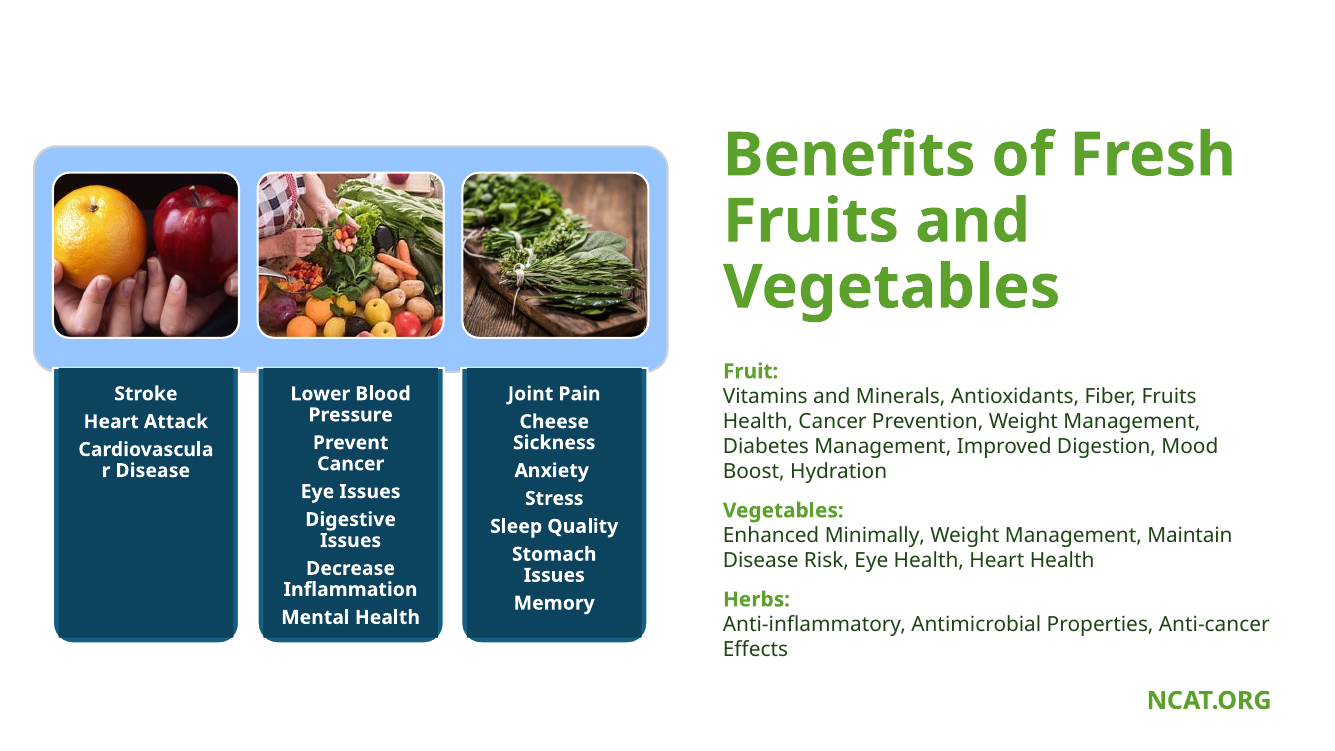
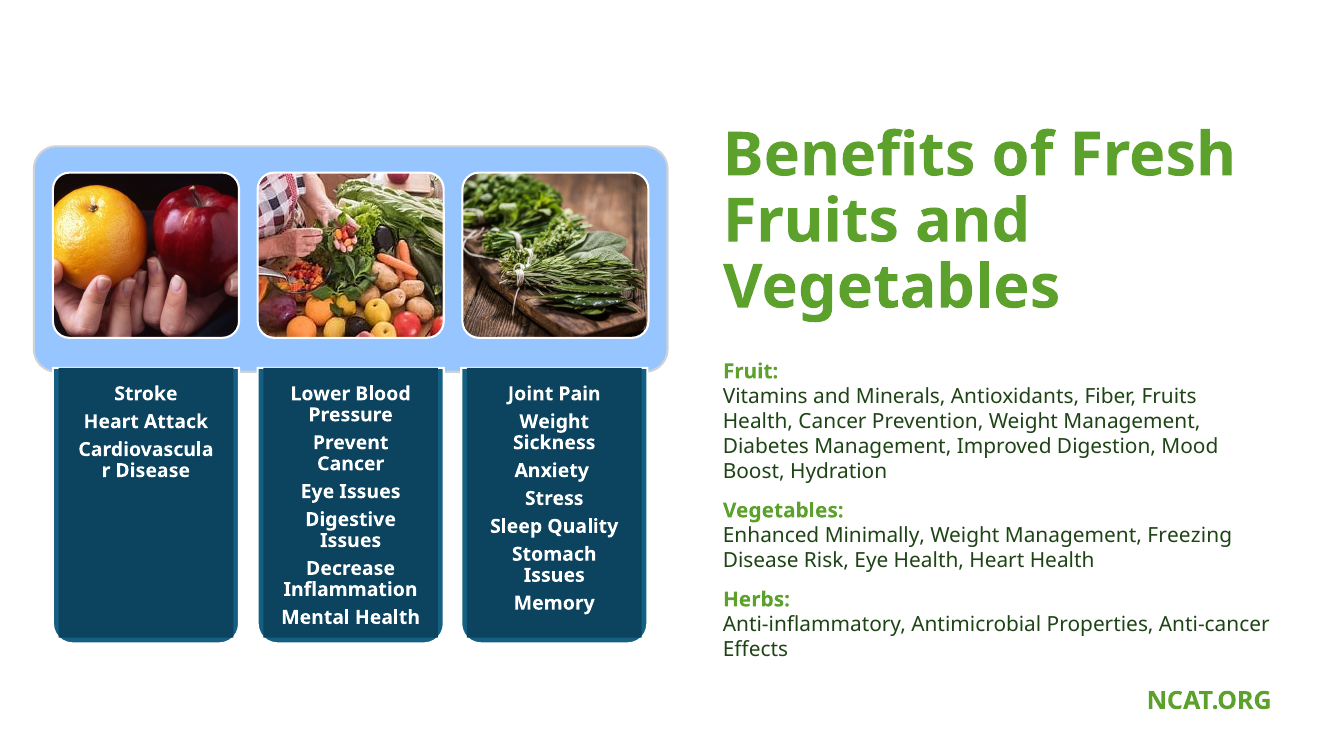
Cheese at (554, 422): Cheese -> Weight
Maintain: Maintain -> Freezing
